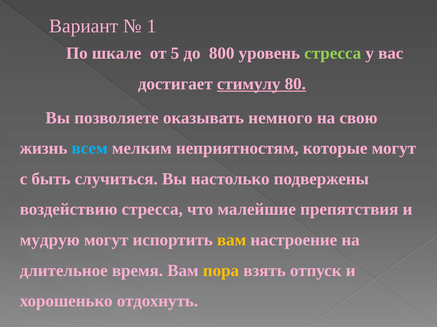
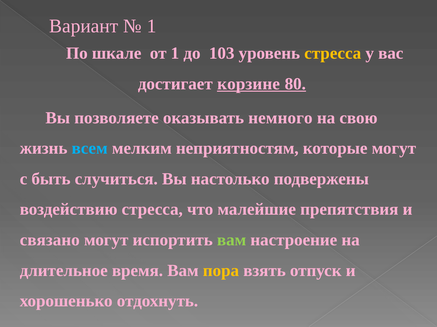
от 5: 5 -> 1
800: 800 -> 103
стресса at (333, 53) colour: light green -> yellow
стимулу: стимулу -> корзине
мудрую: мудрую -> связано
вам at (232, 240) colour: yellow -> light green
